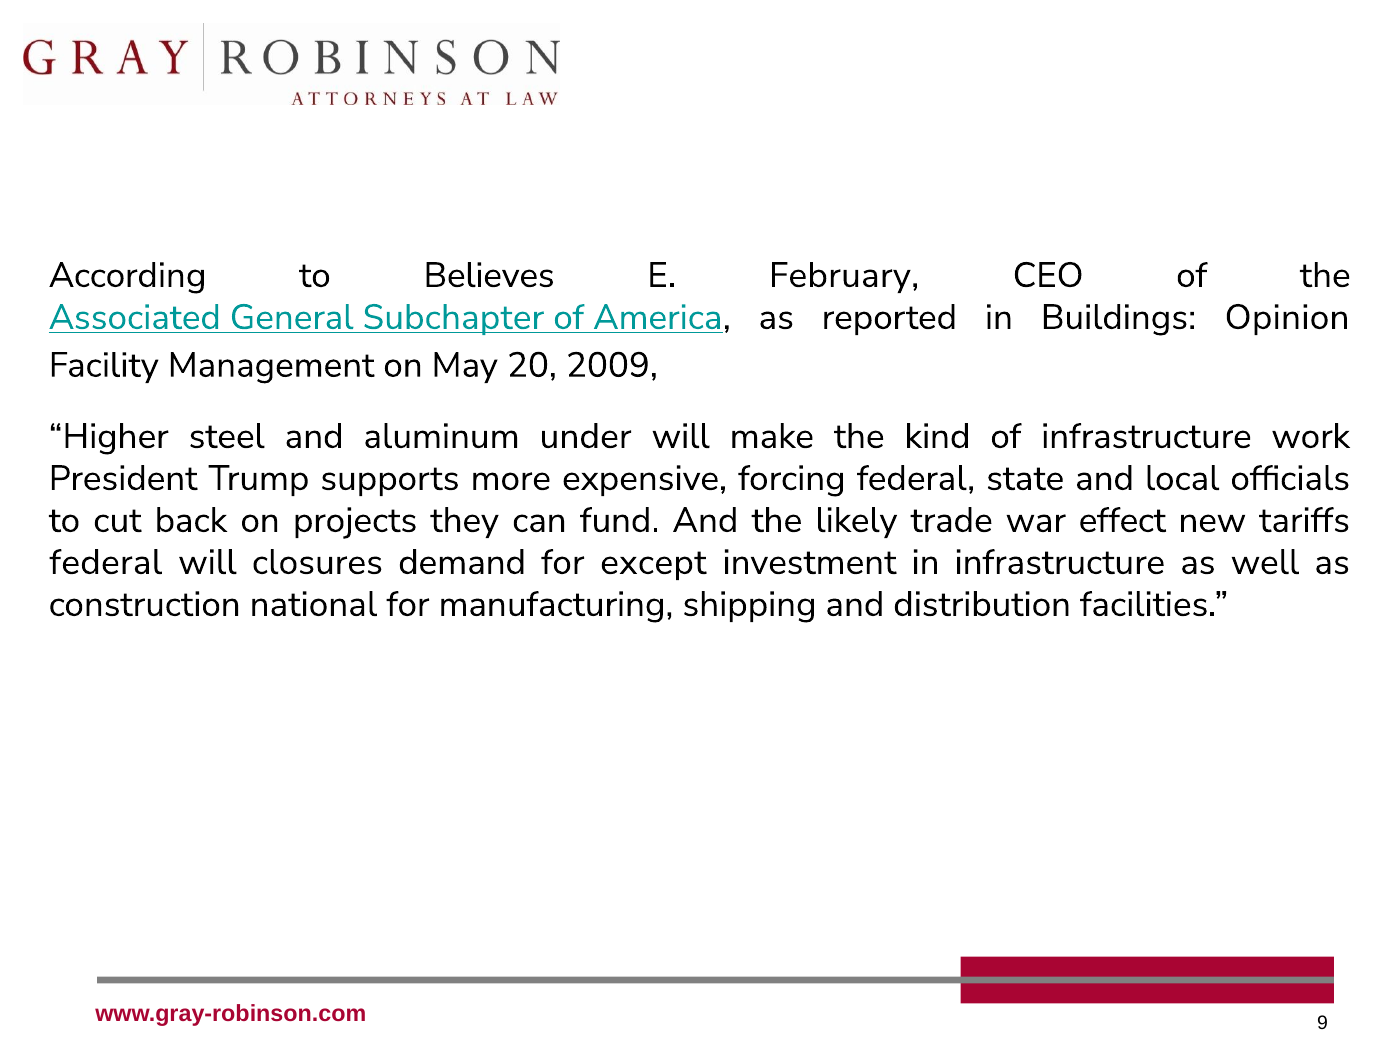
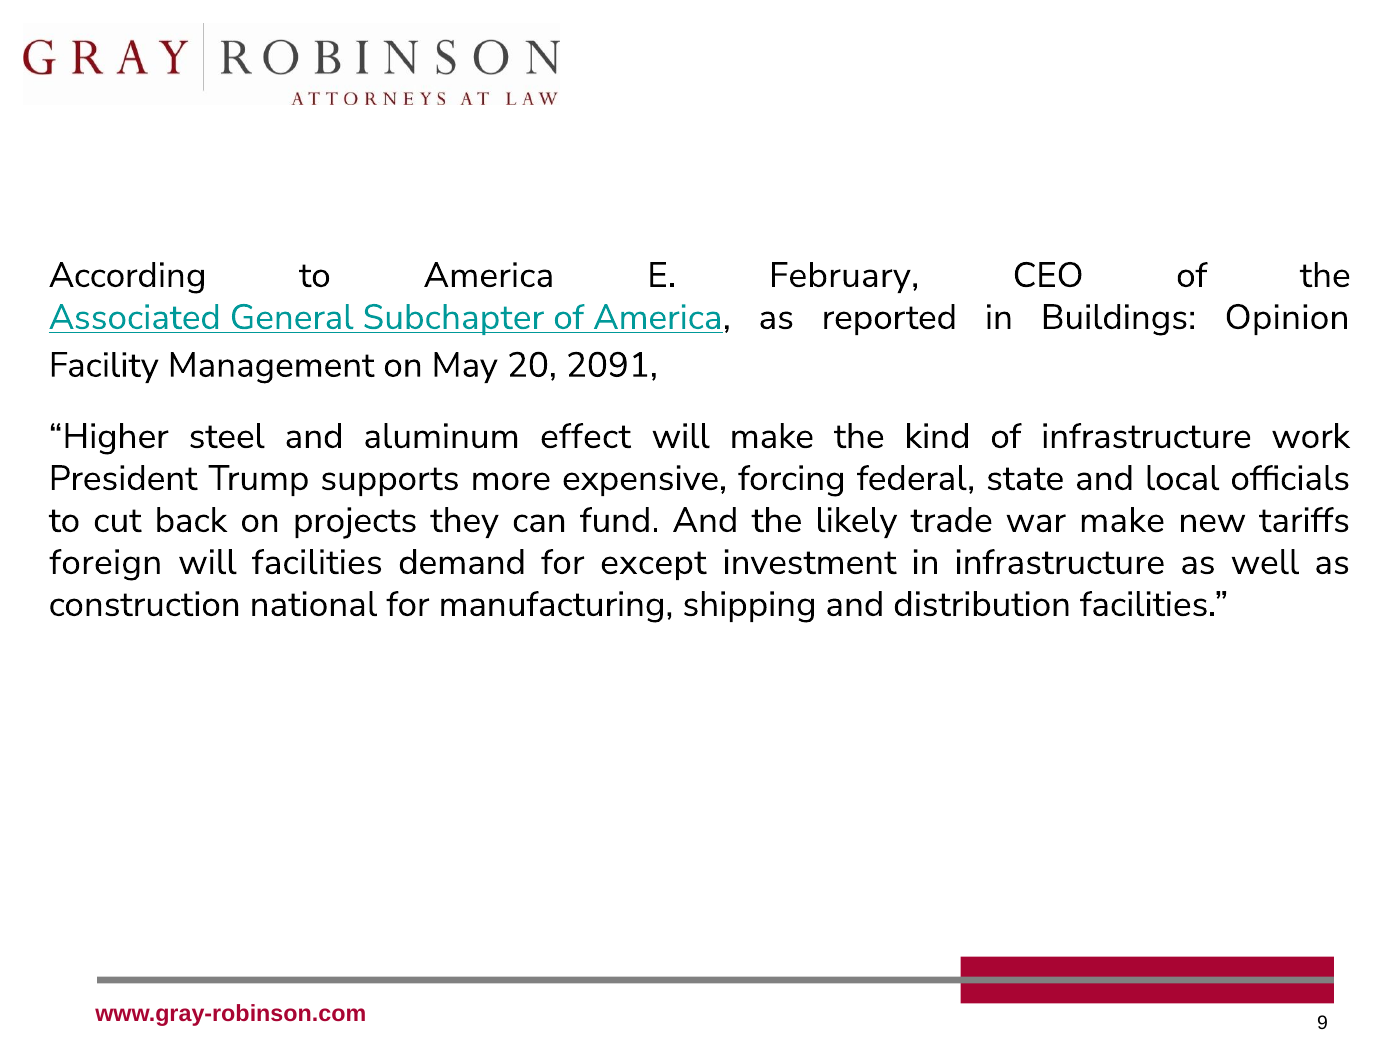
to Believes: Believes -> America
2009: 2009 -> 2091
under: under -> effect
war effect: effect -> make
federal at (106, 562): federal -> foreign
will closures: closures -> facilities
